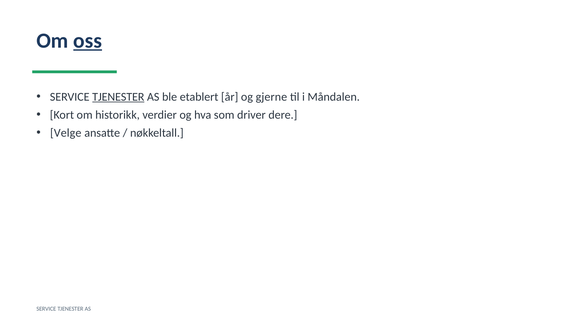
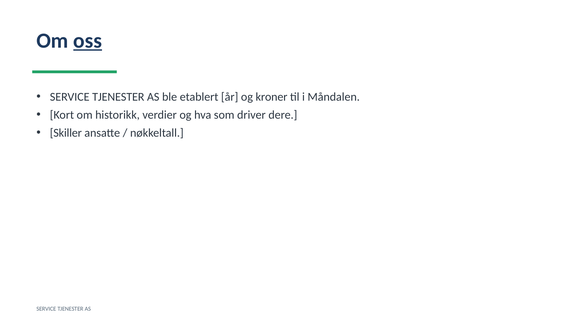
TJENESTER at (118, 97) underline: present -> none
gjerne: gjerne -> kroner
Velge: Velge -> Skiller
